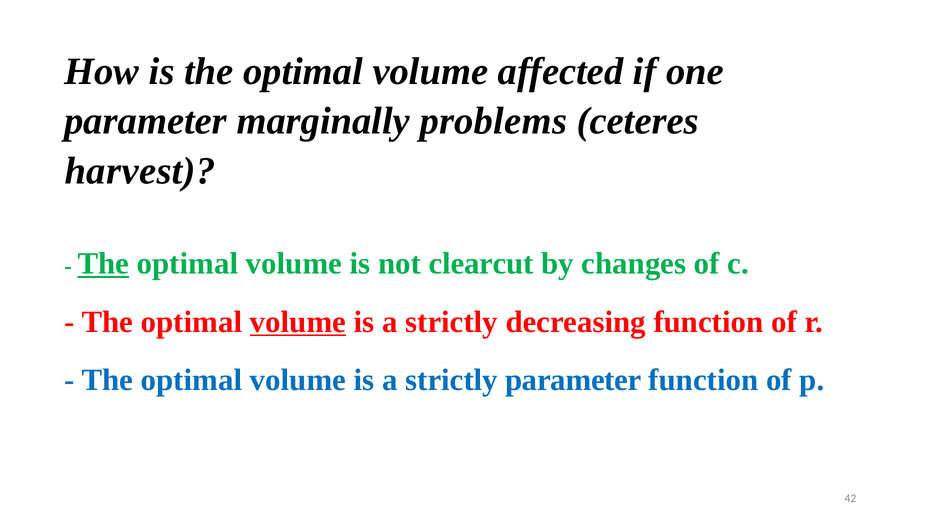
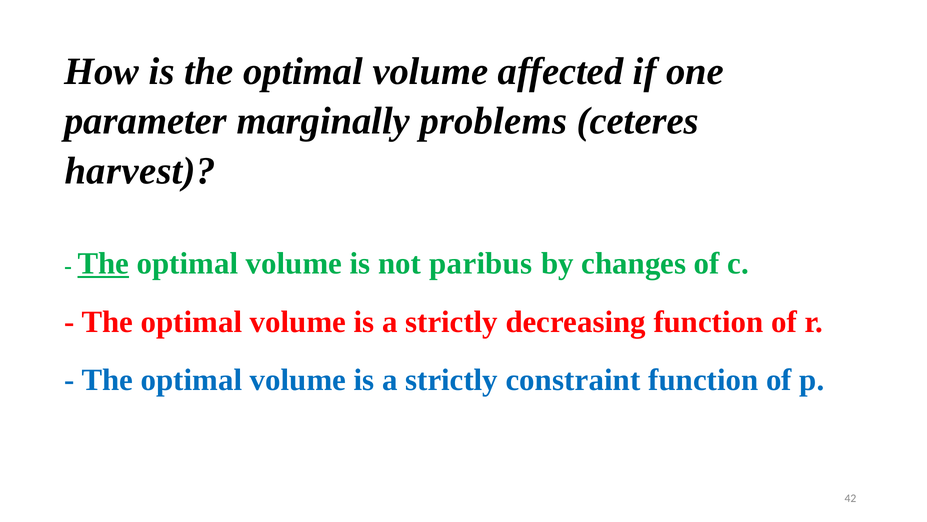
clearcut: clearcut -> paribus
volume at (298, 322) underline: present -> none
strictly parameter: parameter -> constraint
